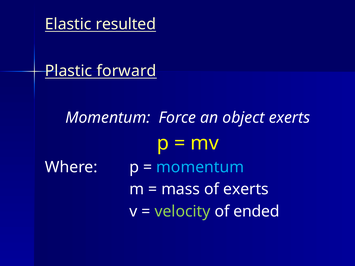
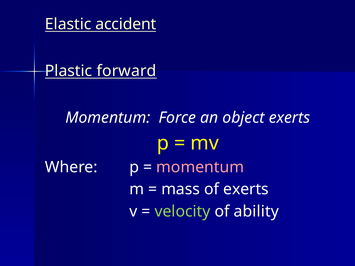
resulted: resulted -> accident
momentum at (200, 167) colour: light blue -> pink
ended: ended -> ability
